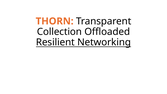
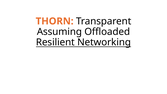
Collection: Collection -> Assuming
